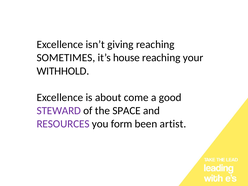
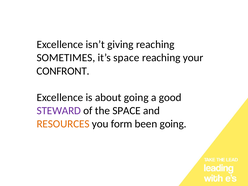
it’s house: house -> space
WITHHOLD: WITHHOLD -> CONFRONT
about come: come -> going
RESOURCES colour: purple -> orange
been artist: artist -> going
